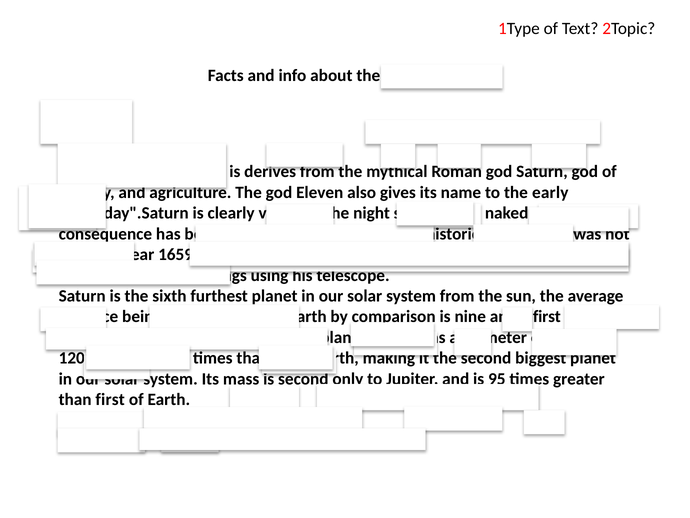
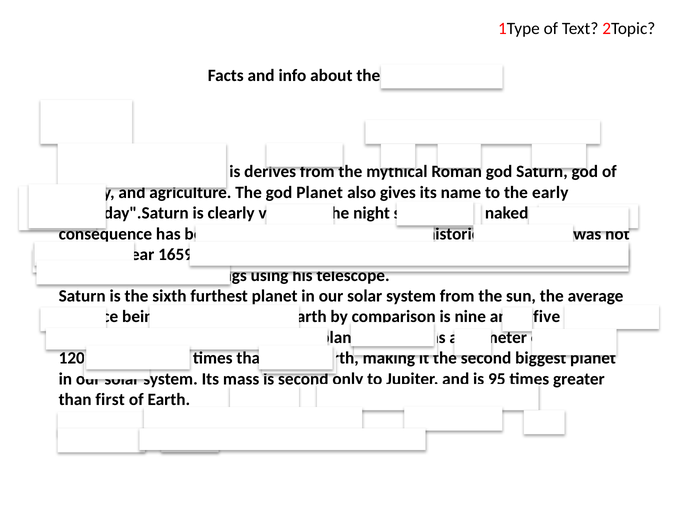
god Eleven: Eleven -> Planet
first at (547, 316): first -> five
